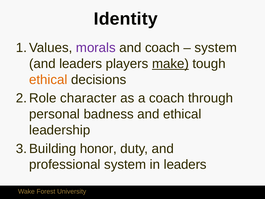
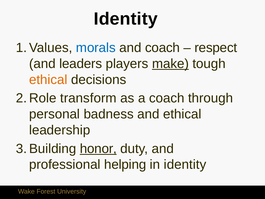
morals colour: purple -> blue
system at (216, 48): system -> respect
character: character -> transform
honor underline: none -> present
professional system: system -> helping
in leaders: leaders -> identity
